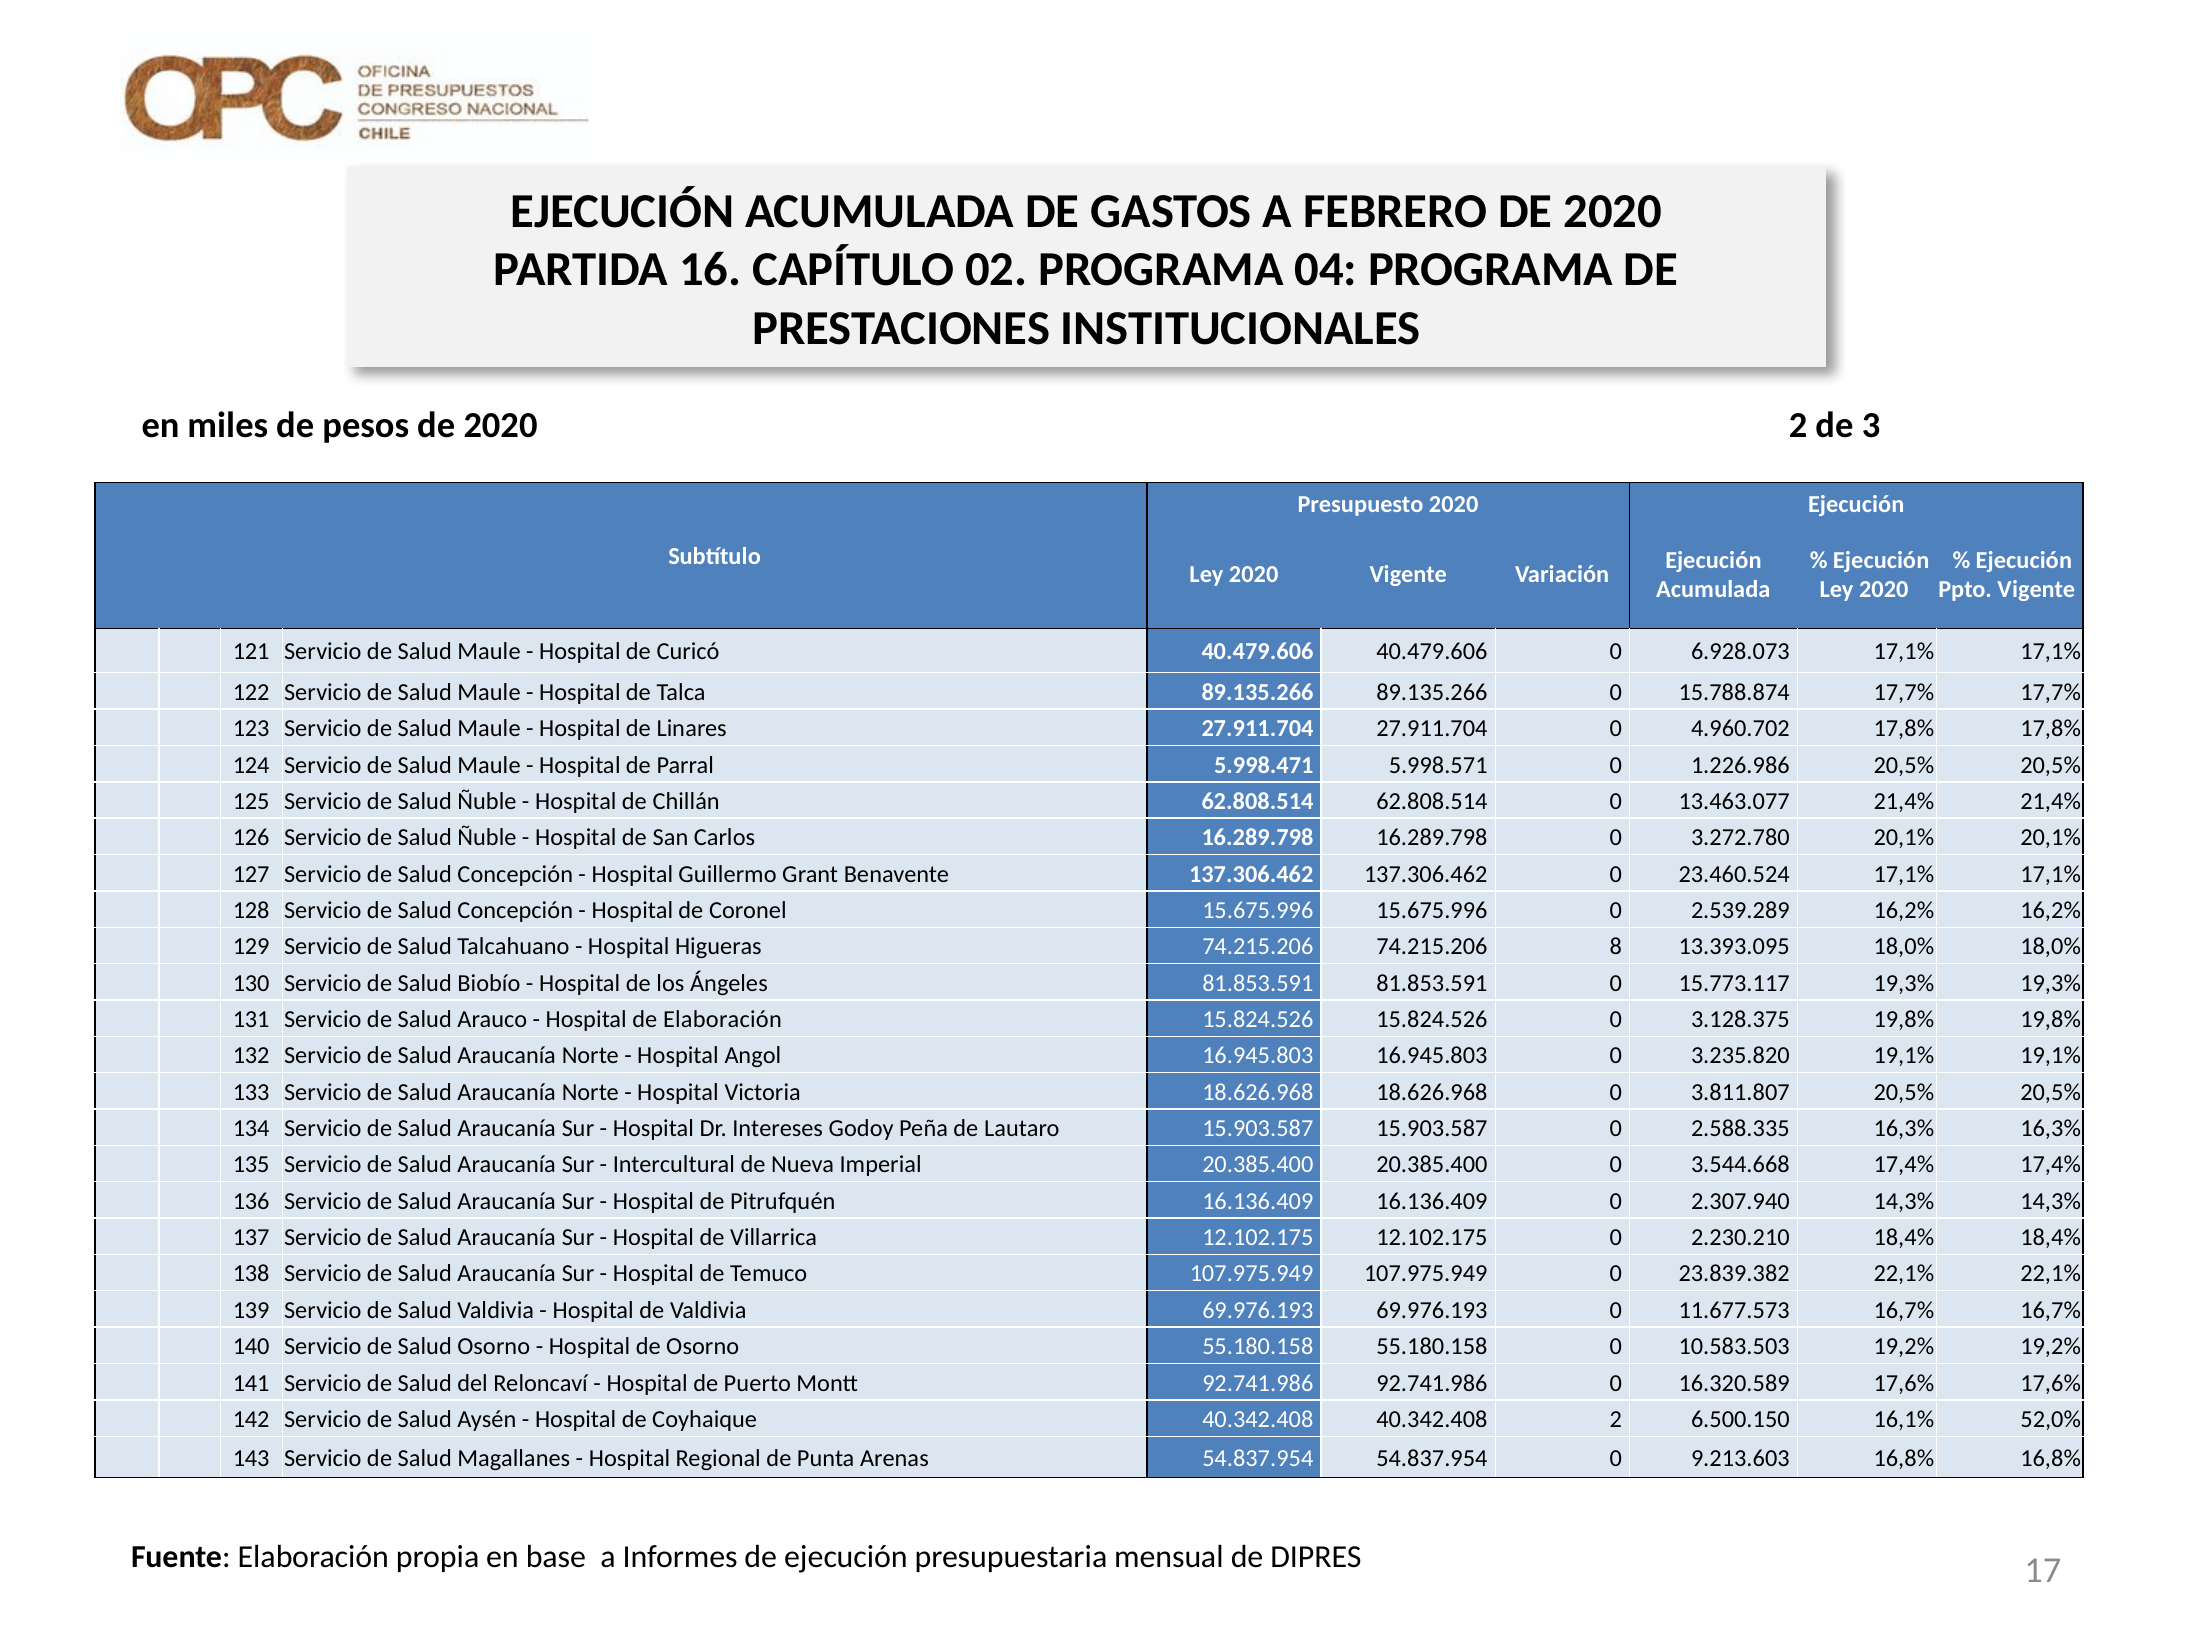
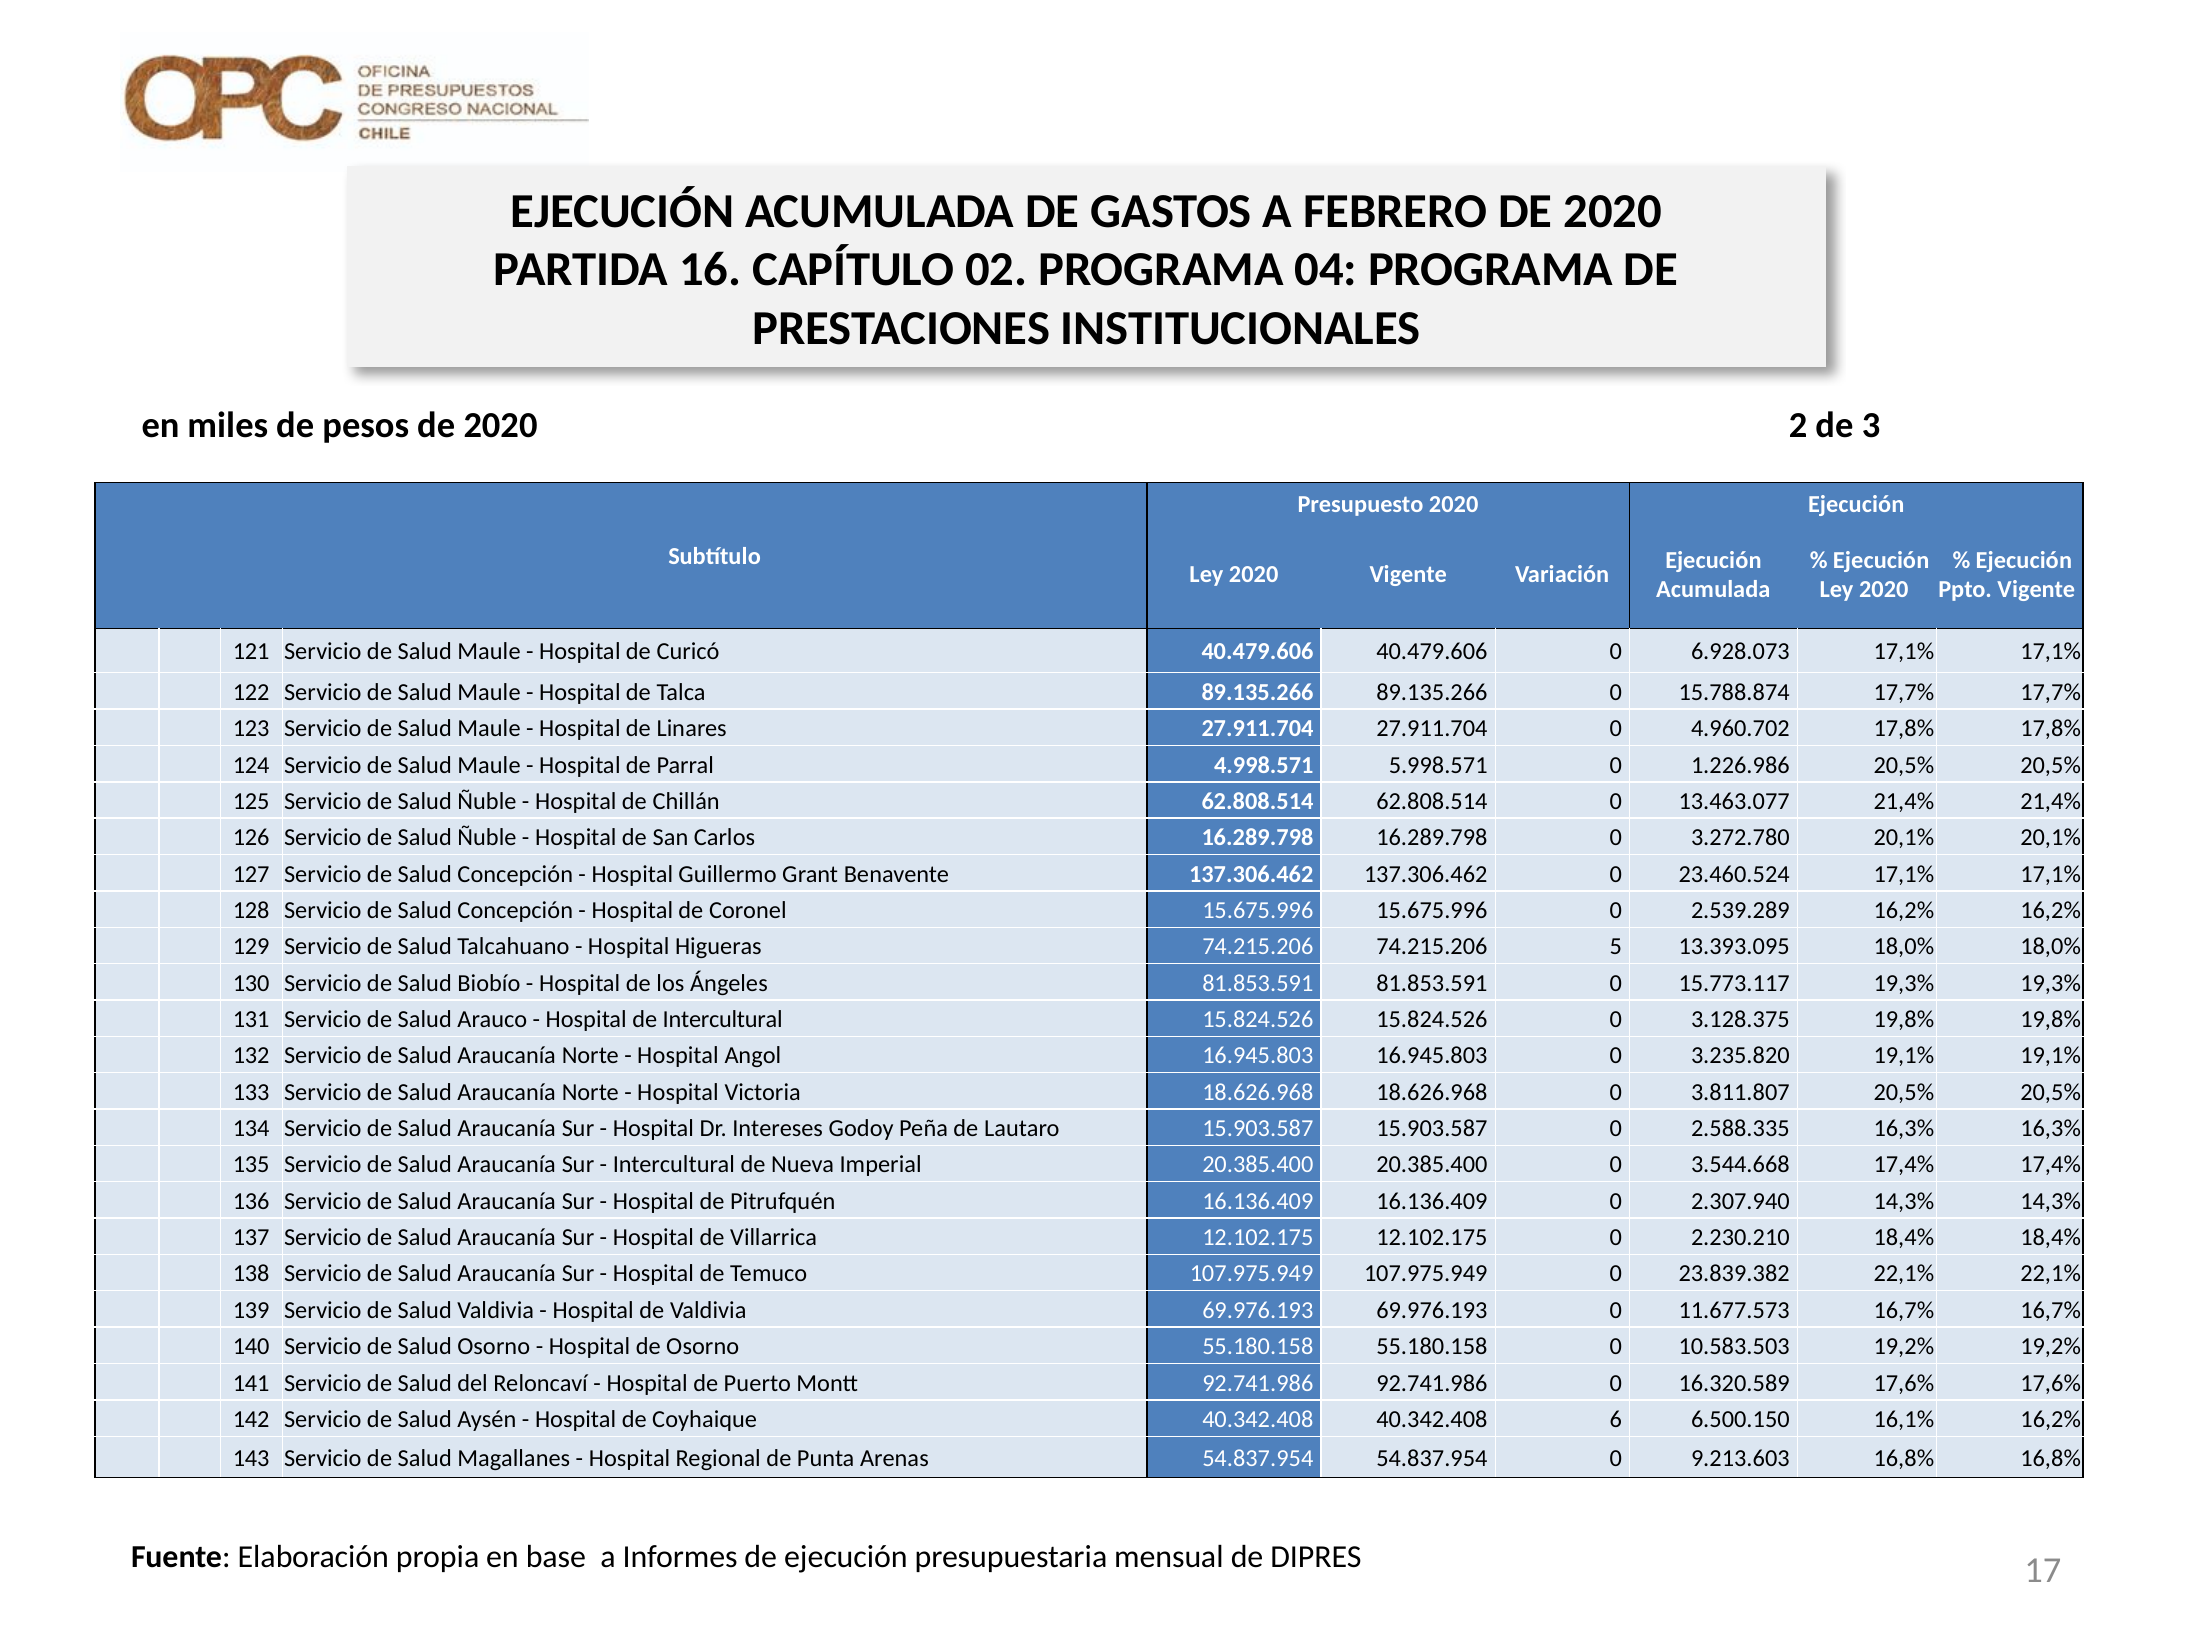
5.998.471: 5.998.471 -> 4.998.571
8: 8 -> 5
de Elaboración: Elaboración -> Intercultural
40.342.408 2: 2 -> 6
16,1% 52,0%: 52,0% -> 16,2%
